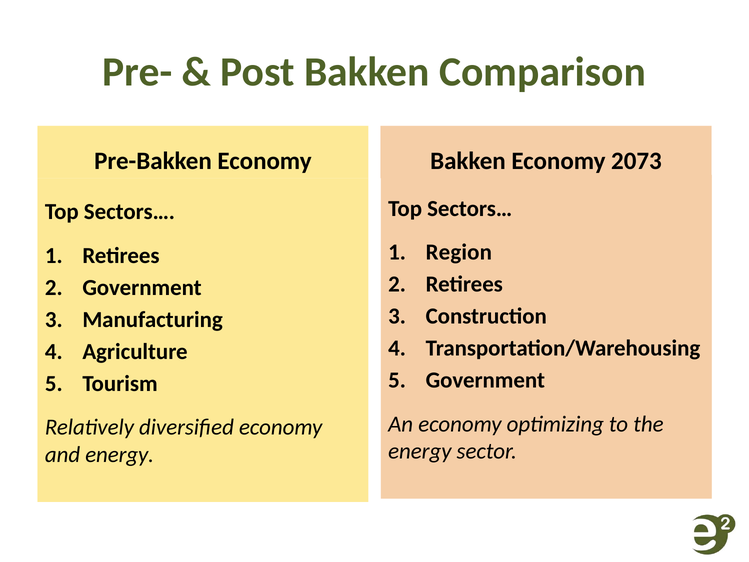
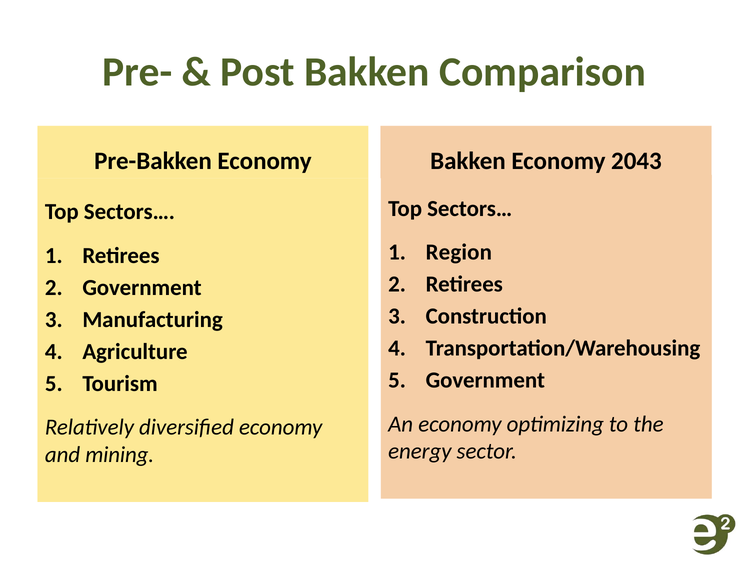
2073: 2073 -> 2043
and energy: energy -> mining
